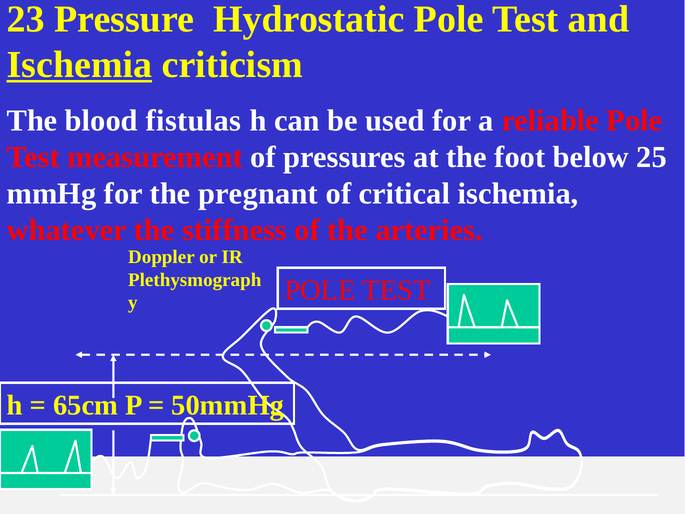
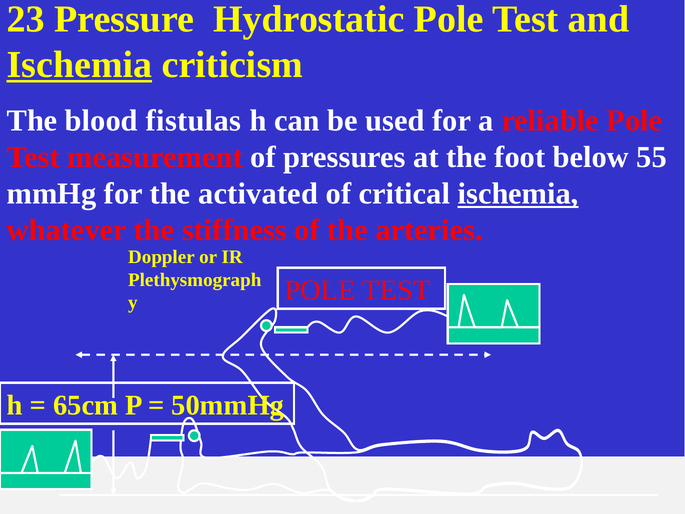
25: 25 -> 55
pregnant: pregnant -> activated
ischemia at (518, 194) underline: none -> present
